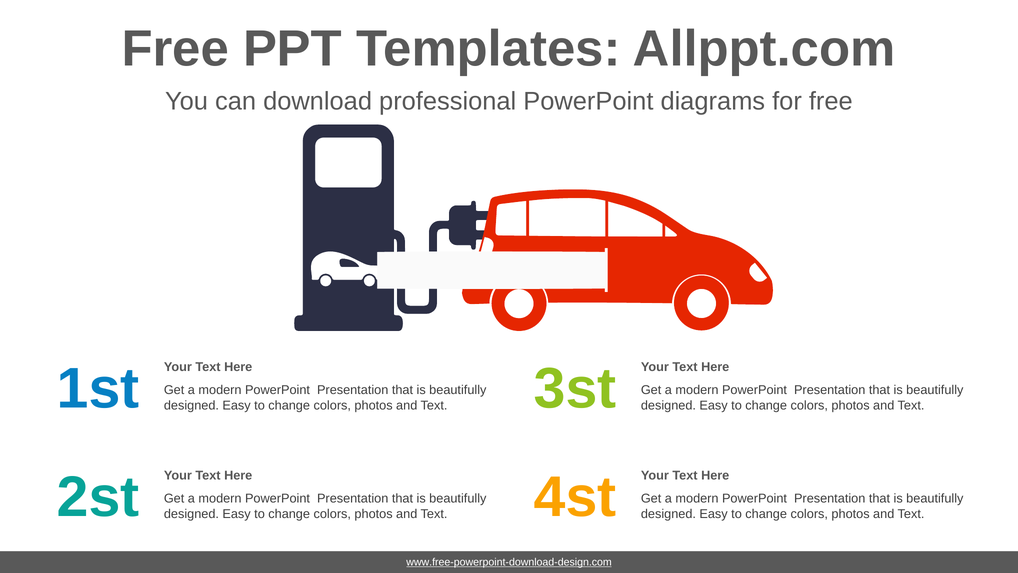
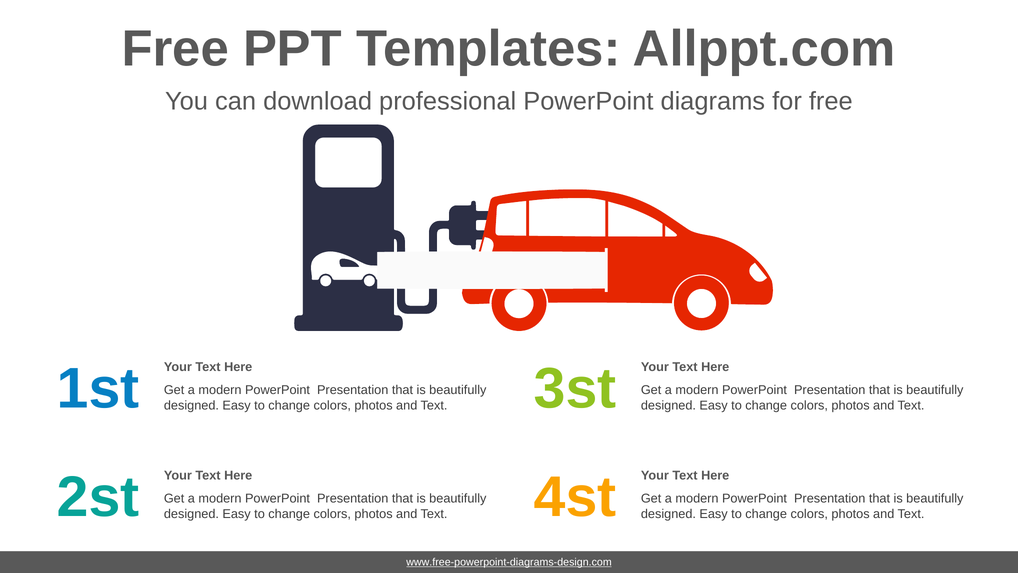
www.free-powerpoint-download-design.com: www.free-powerpoint-download-design.com -> www.free-powerpoint-diagrams-design.com
